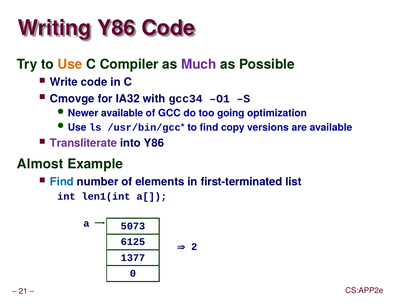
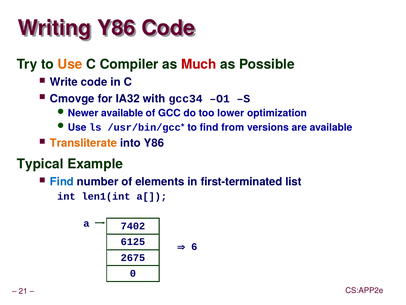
Much colour: purple -> red
going: going -> lower
copy: copy -> from
Transliterate colour: purple -> orange
Almost: Almost -> Typical
5073: 5073 -> 7402
2: 2 -> 6
1377: 1377 -> 2675
